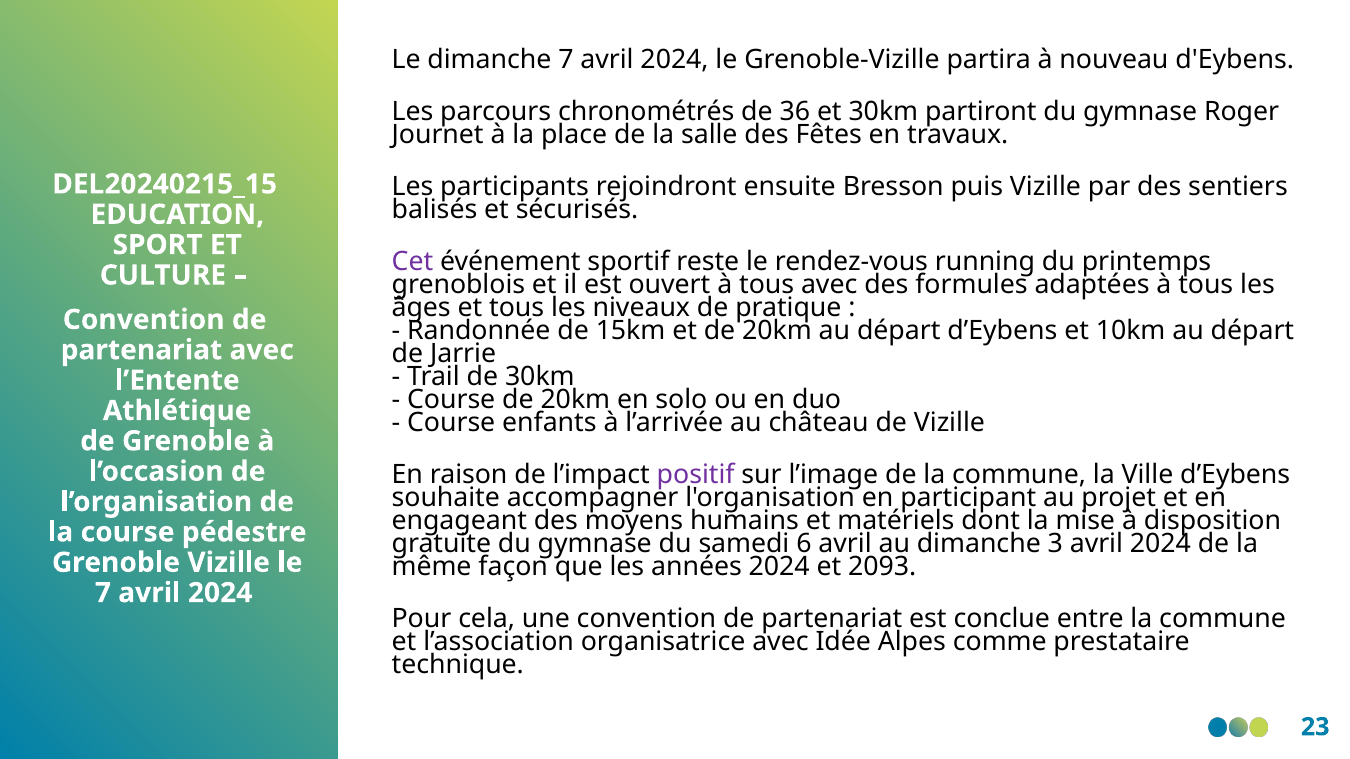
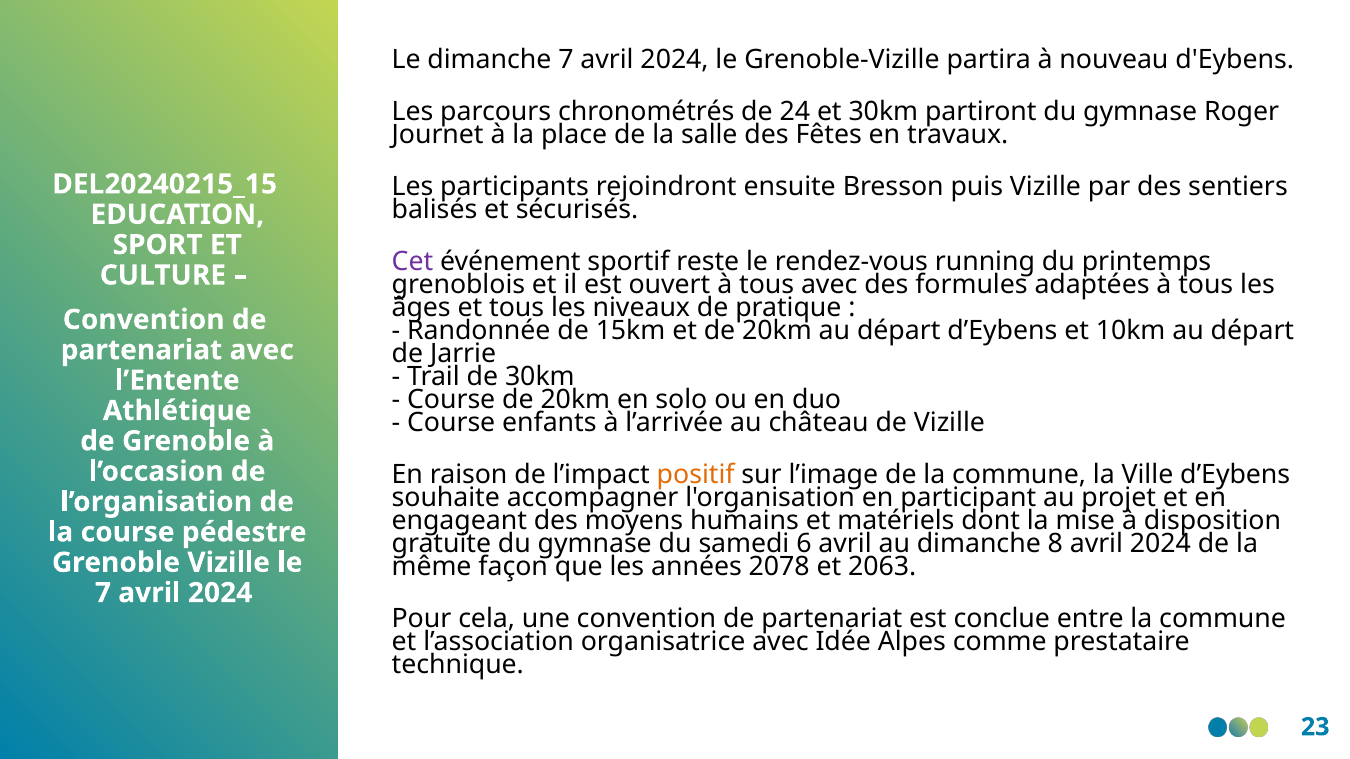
36: 36 -> 24
positif colour: purple -> orange
3: 3 -> 8
années 2024: 2024 -> 2078
2093: 2093 -> 2063
